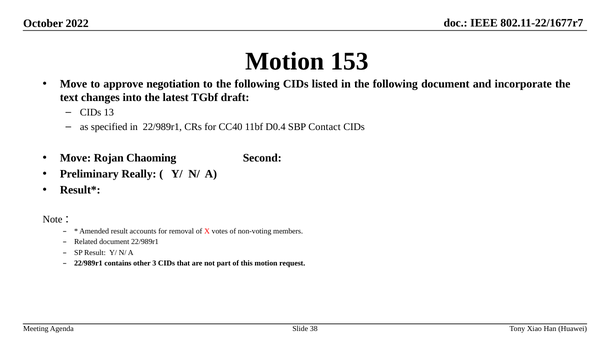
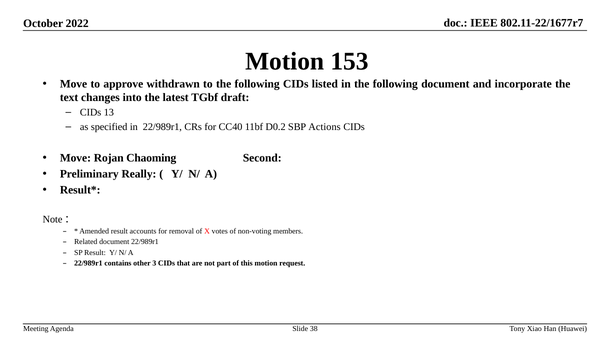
negotiation: negotiation -> withdrawn
D0.4: D0.4 -> D0.2
Contact: Contact -> Actions
